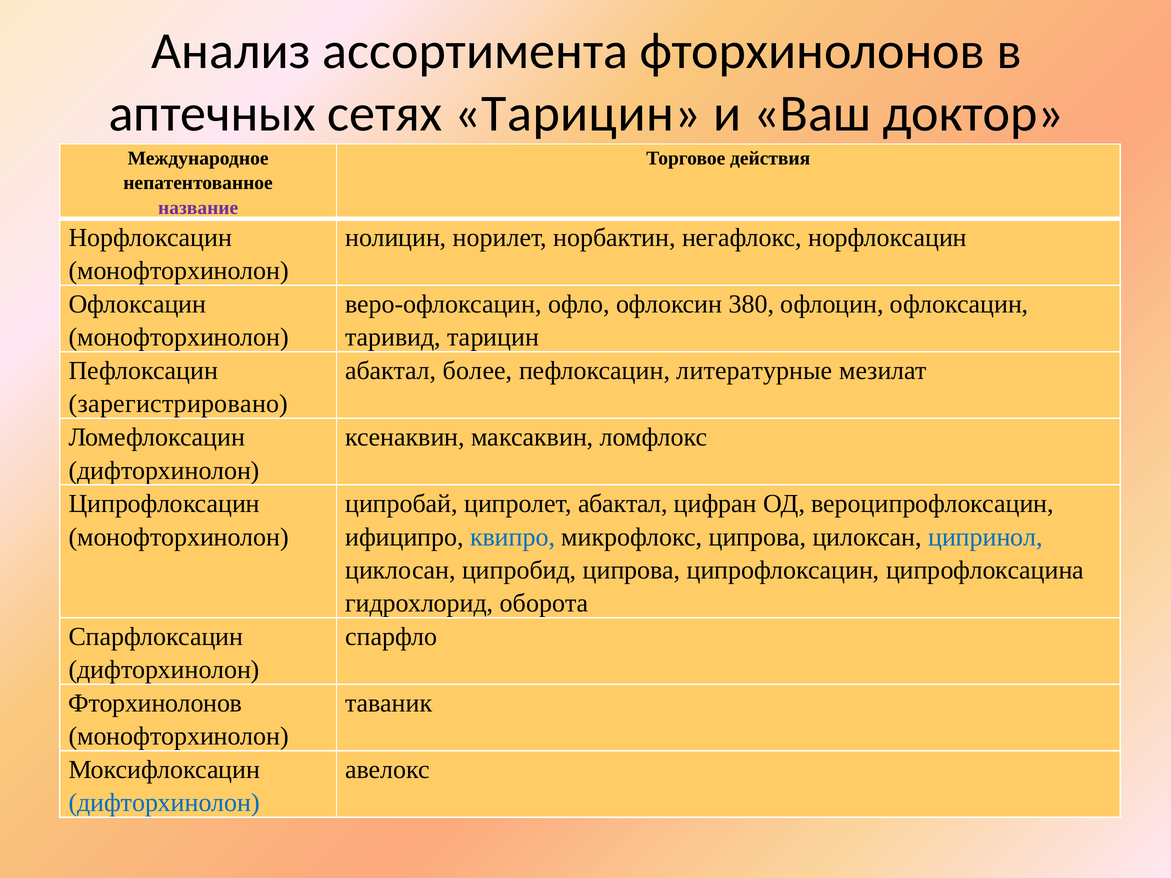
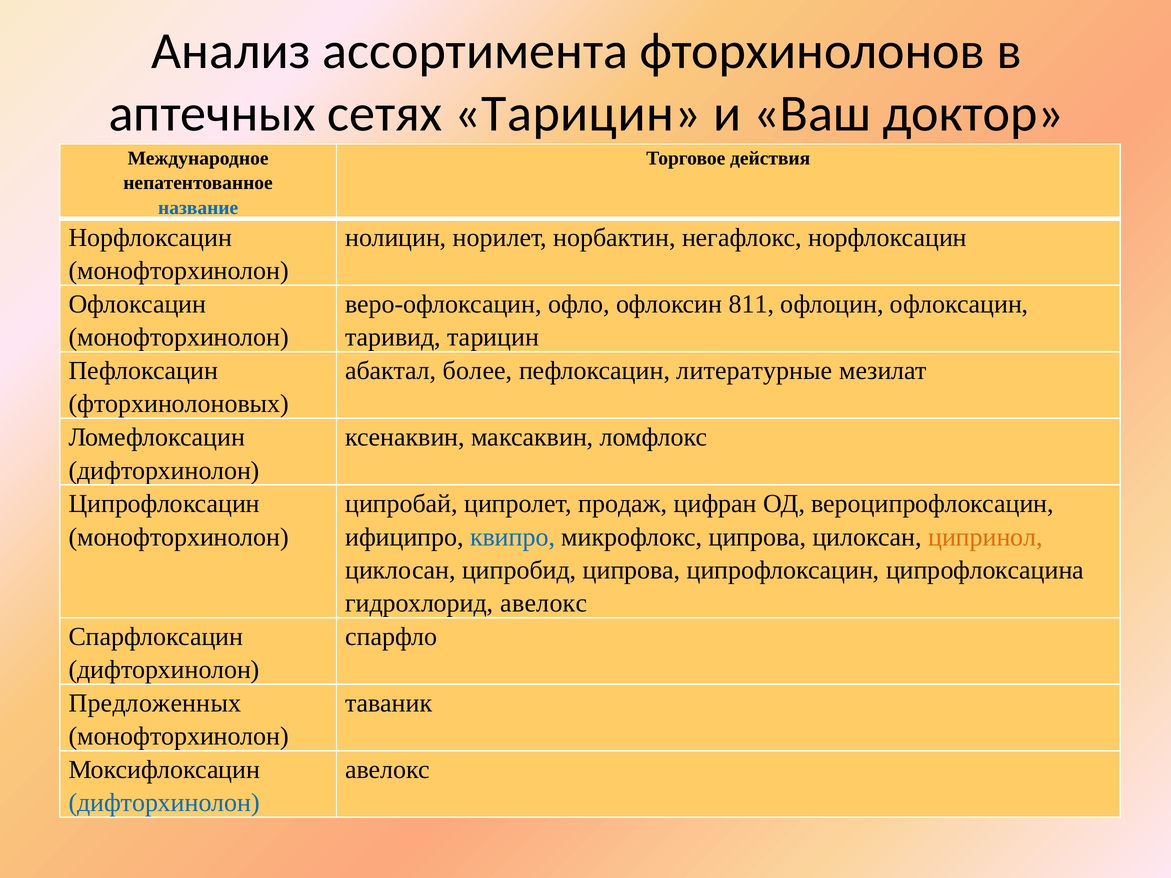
название colour: purple -> blue
380: 380 -> 811
зарегистрировано: зарегистрировано -> фторхинолоновых
ципролет абактал: абактал -> продаж
ципринол colour: blue -> orange
гидрохлорид оборота: оборота -> авелокс
Фторхинолонов at (155, 703): Фторхинолонов -> Предложенных
